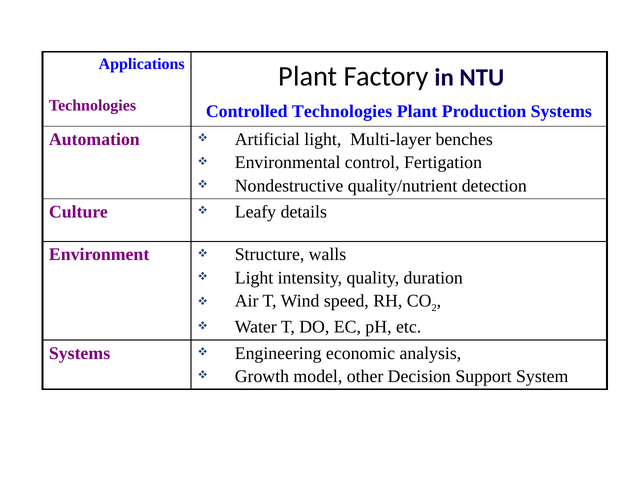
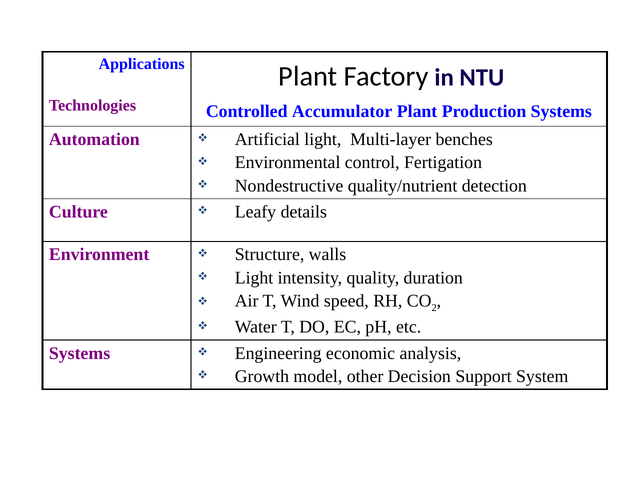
Controlled Technologies: Technologies -> Accumulator
